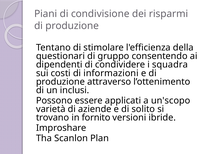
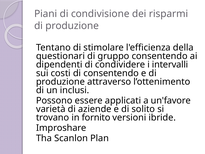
squadra: squadra -> intervalli
di informazioni: informazioni -> consentendo
un'scopo: un'scopo -> un'favore
